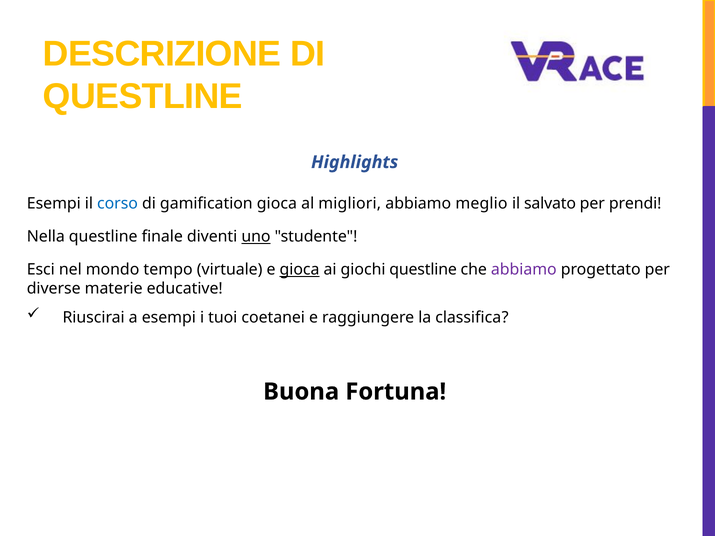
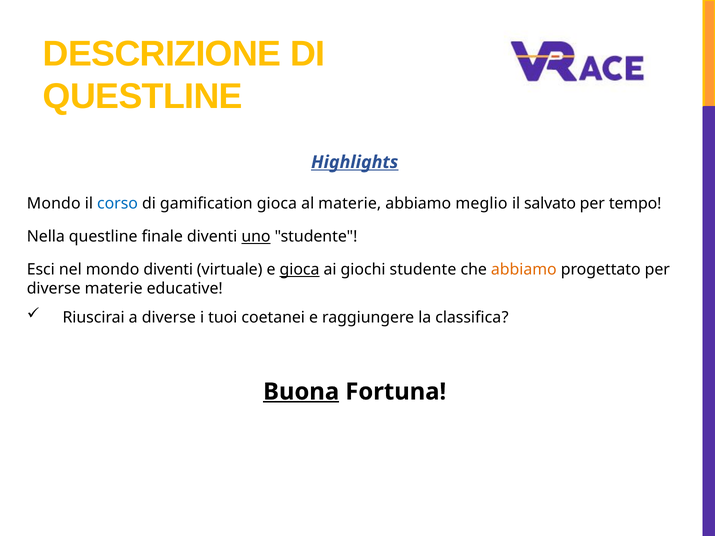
Highlights underline: none -> present
Esempi at (54, 204): Esempi -> Mondo
al migliori: migliori -> materie
prendi: prendi -> tempo
mondo tempo: tempo -> diventi
giochi questline: questline -> studente
abbiamo at (524, 270) colour: purple -> orange
a esempi: esempi -> diverse
Buona underline: none -> present
